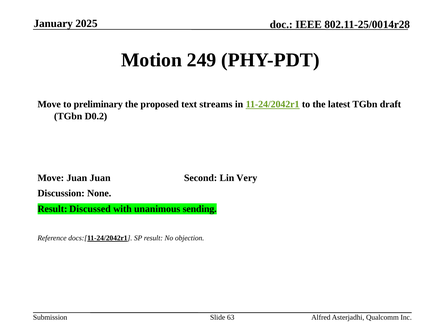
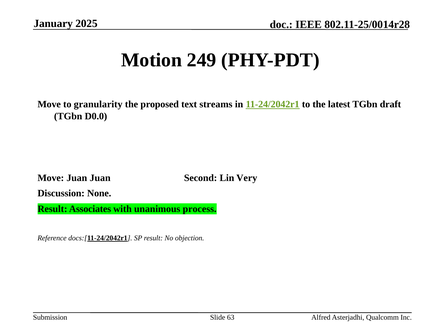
preliminary: preliminary -> granularity
D0.2: D0.2 -> D0.0
Discussed: Discussed -> Associates
sending: sending -> process
